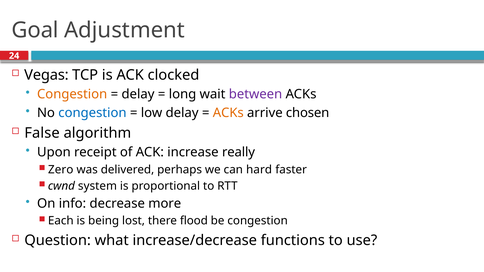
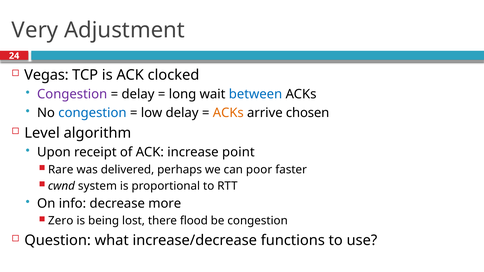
Goal: Goal -> Very
Congestion at (72, 94) colour: orange -> purple
between colour: purple -> blue
False: False -> Level
really: really -> point
Zero: Zero -> Rare
hard: hard -> poor
Each: Each -> Zero
